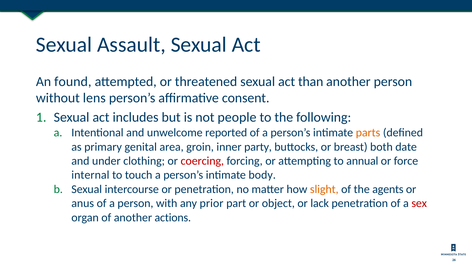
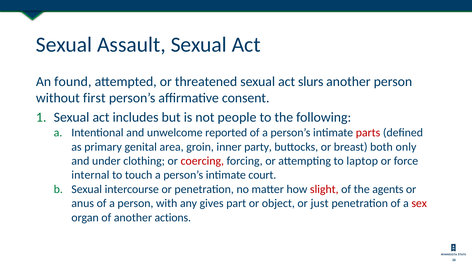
than: than -> slurs
lens: lens -> first
parts colour: orange -> red
date: date -> only
annual: annual -> laptop
body: body -> court
slight colour: orange -> red
prior: prior -> gives
lack: lack -> just
